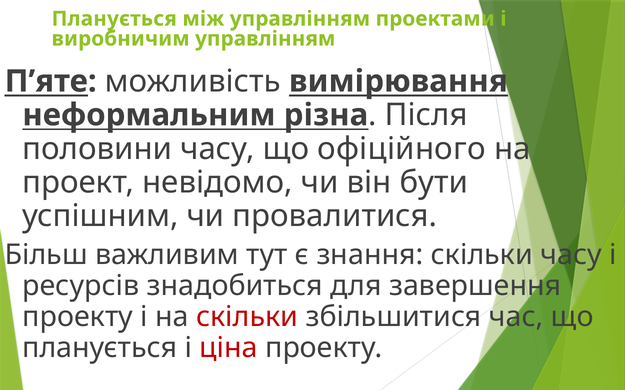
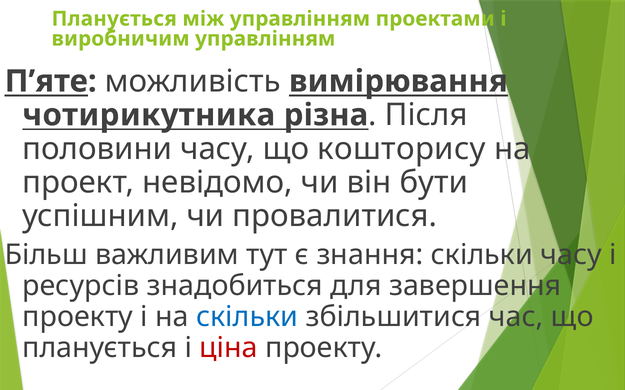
неформальним: неформальним -> чотирикутника
офіційного: офіційного -> кошторису
скільки at (247, 317) colour: red -> blue
